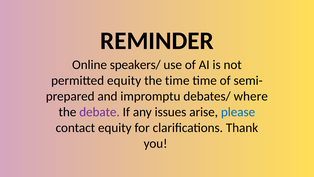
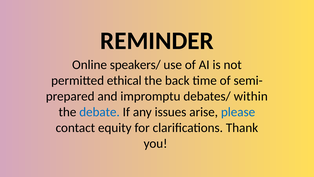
permitted equity: equity -> ethical
the time: time -> back
where: where -> within
debate colour: purple -> blue
